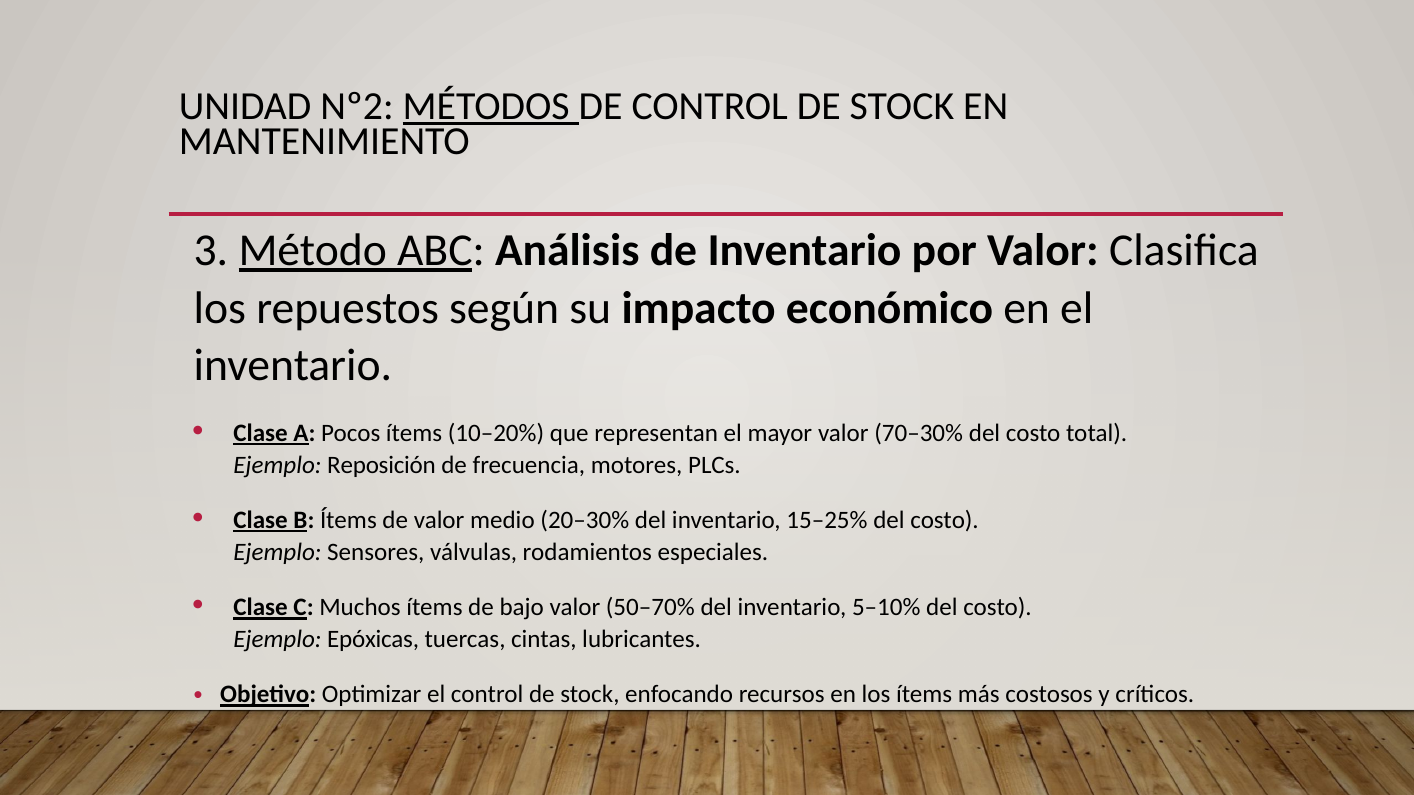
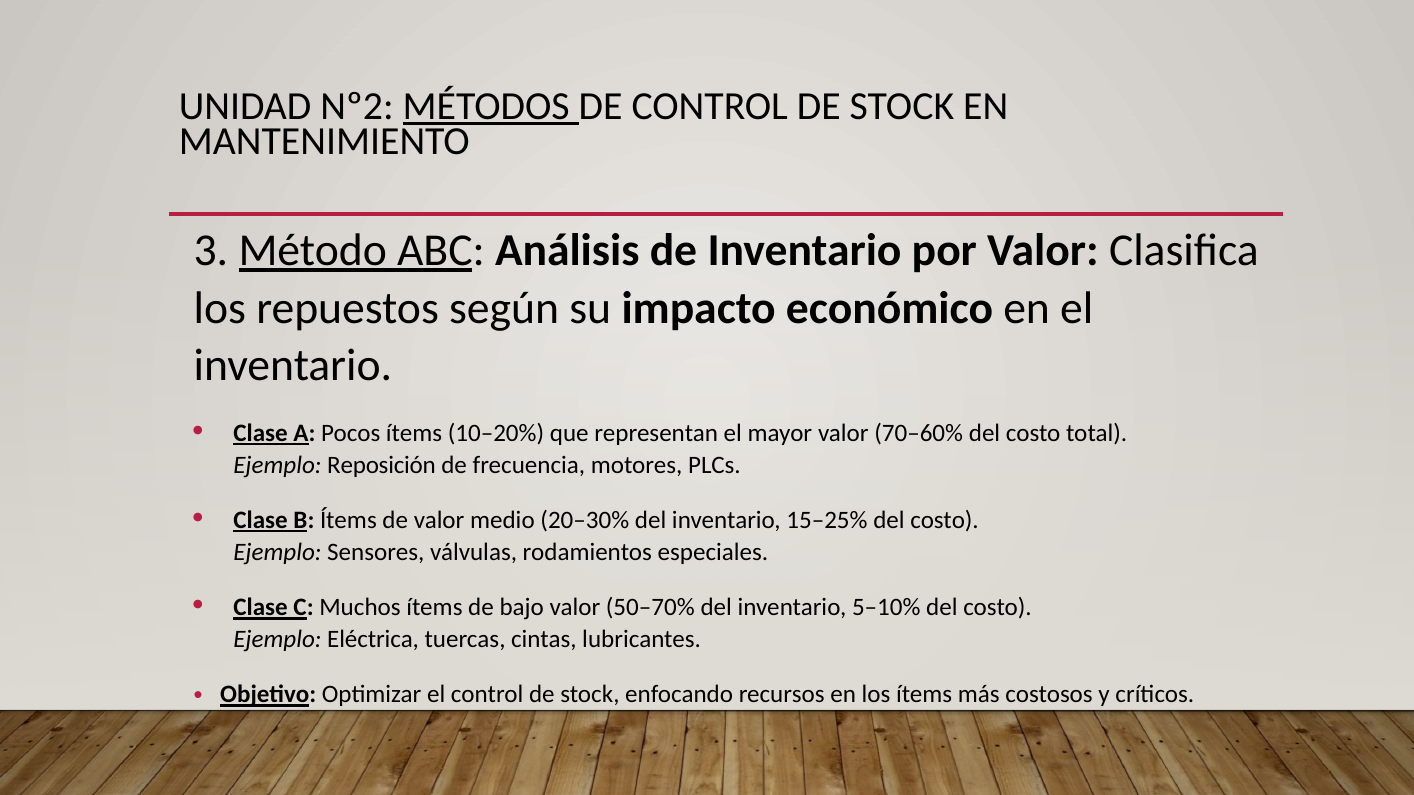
70–30%: 70–30% -> 70–60%
Epóxicas: Epóxicas -> Eléctrica
